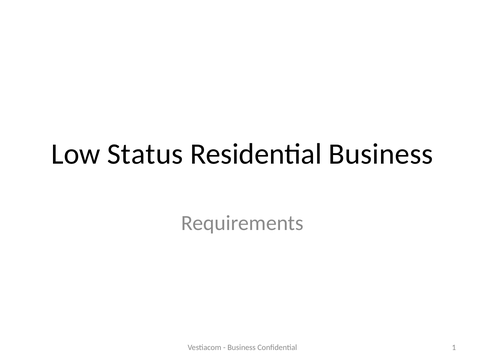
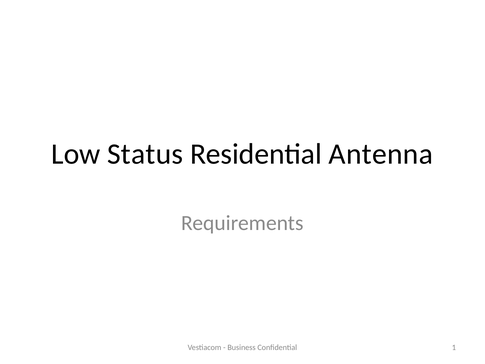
Residential Business: Business -> Antenna
